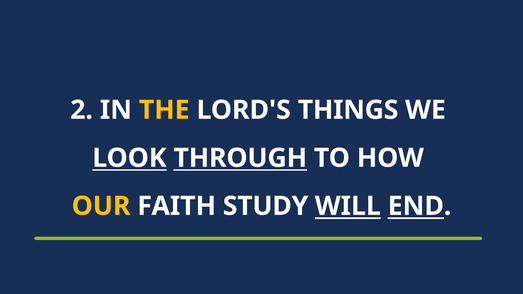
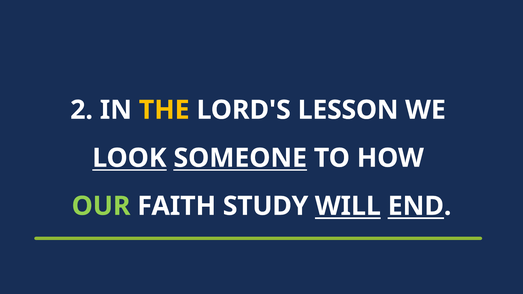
THINGS: THINGS -> LESSON
THROUGH: THROUGH -> SOMEONE
OUR colour: yellow -> light green
